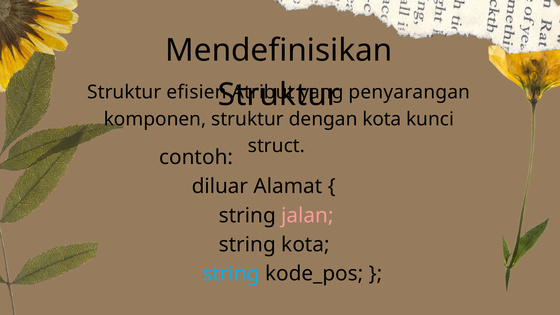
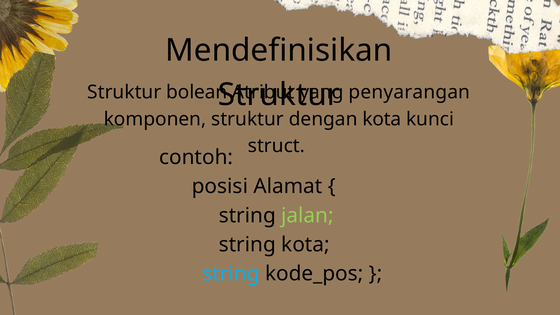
efisien: efisien -> bolean
diluar: diluar -> posisi
jalan colour: pink -> light green
